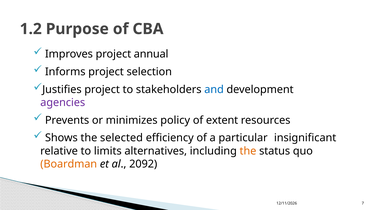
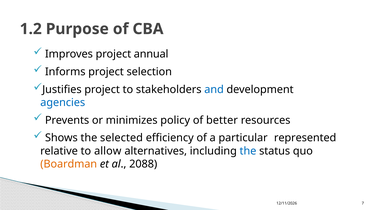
agencies colour: purple -> blue
extent: extent -> better
insignificant: insignificant -> represented
limits: limits -> allow
the at (248, 150) colour: orange -> blue
2092: 2092 -> 2088
